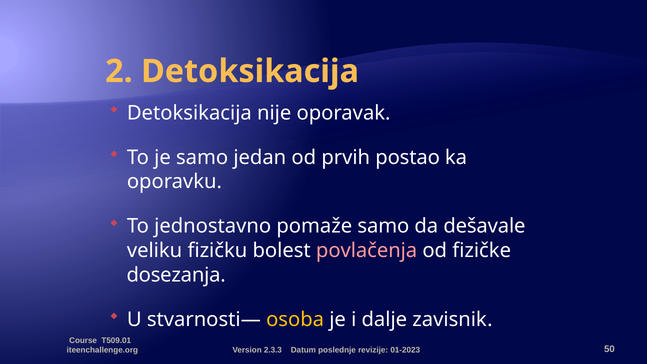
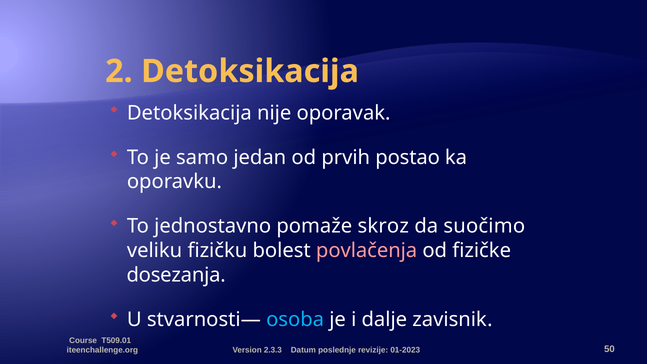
pomaže samo: samo -> skroz
dešavale: dešavale -> suočimo
osoba colour: yellow -> light blue
